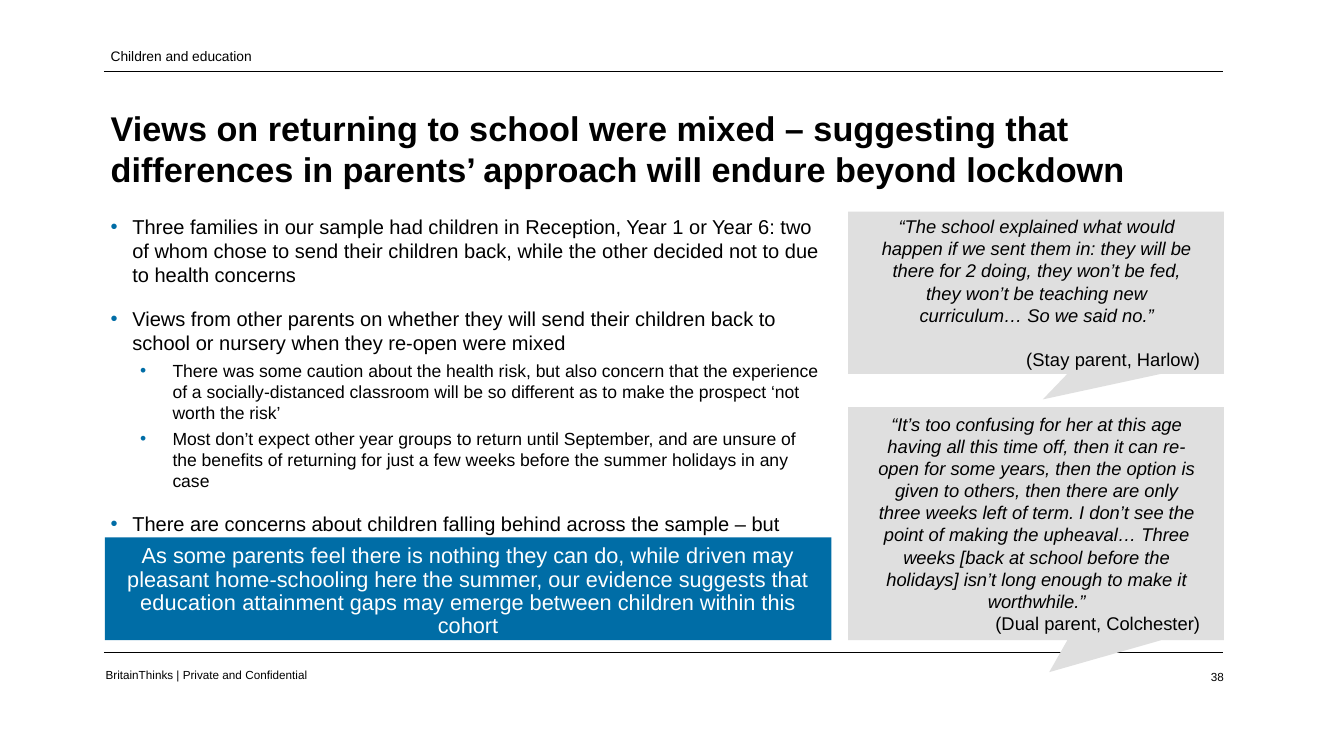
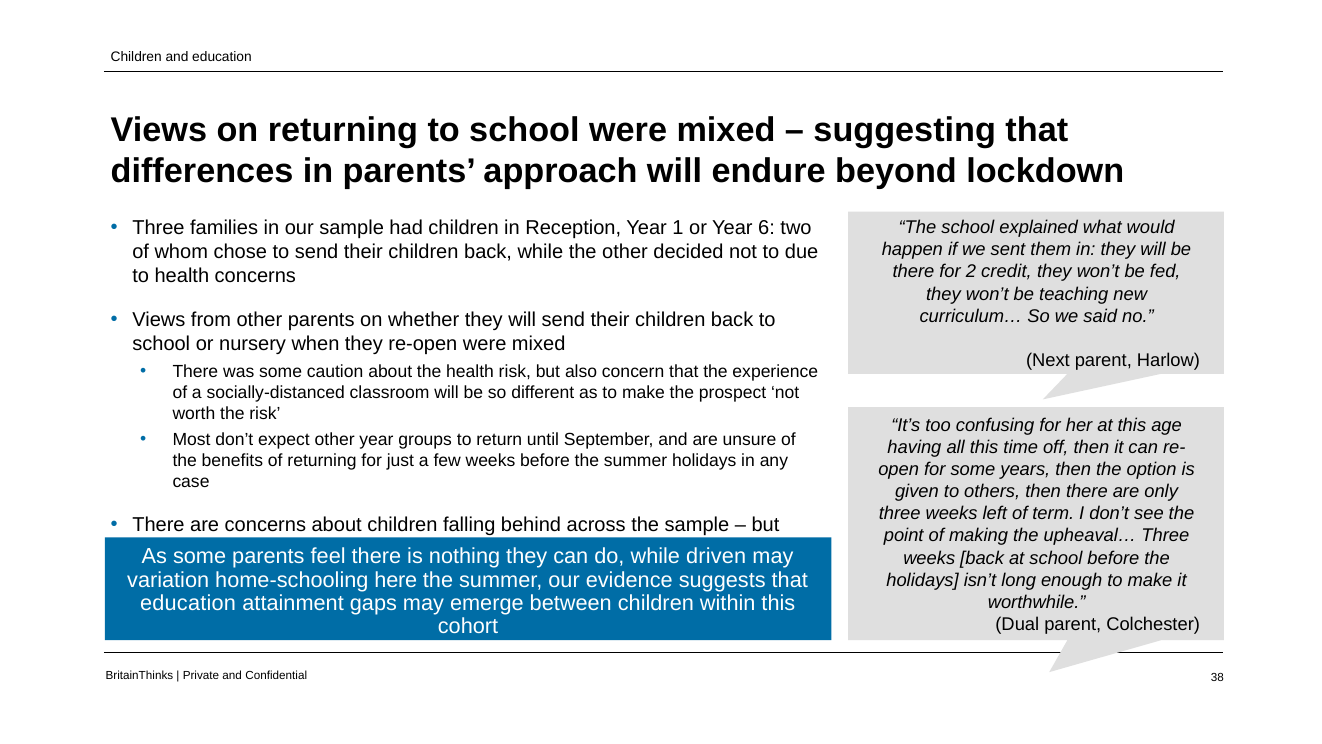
doing: doing -> credit
Stay: Stay -> Next
pleasant: pleasant -> variation
